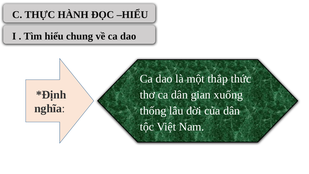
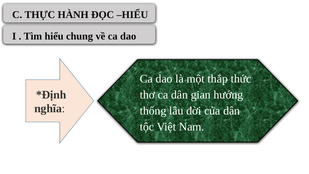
xuống: xuống -> hướng
